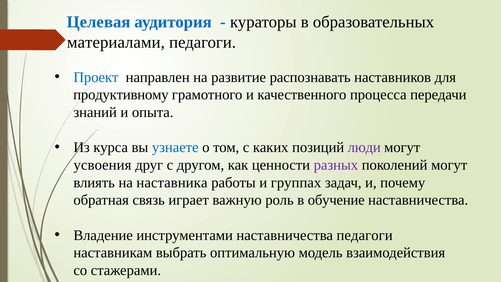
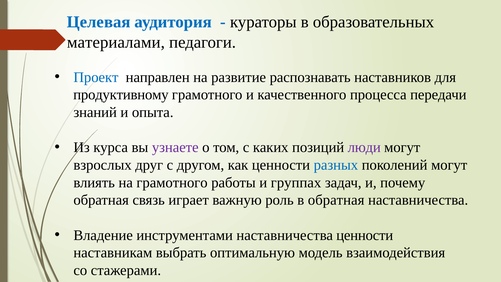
узнаете colour: blue -> purple
усвоения: усвоения -> взрослых
разных colour: purple -> blue
на наставника: наставника -> грамотного
в обучение: обучение -> обратная
наставничества педагоги: педагоги -> ценности
